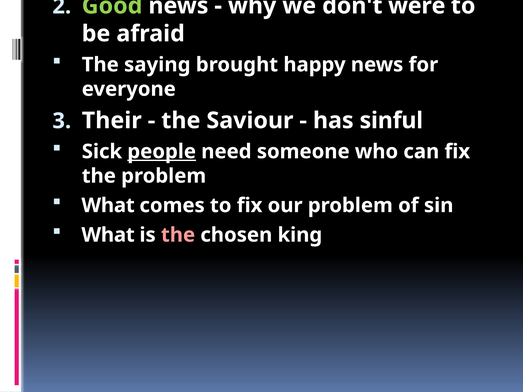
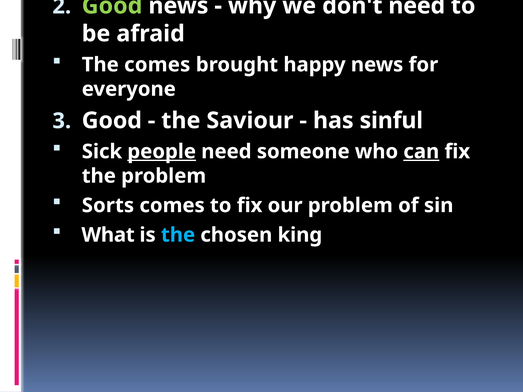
don't were: were -> need
The saying: saying -> comes
Their at (112, 121): Their -> Good
can underline: none -> present
What at (108, 206): What -> Sorts
the at (178, 235) colour: pink -> light blue
